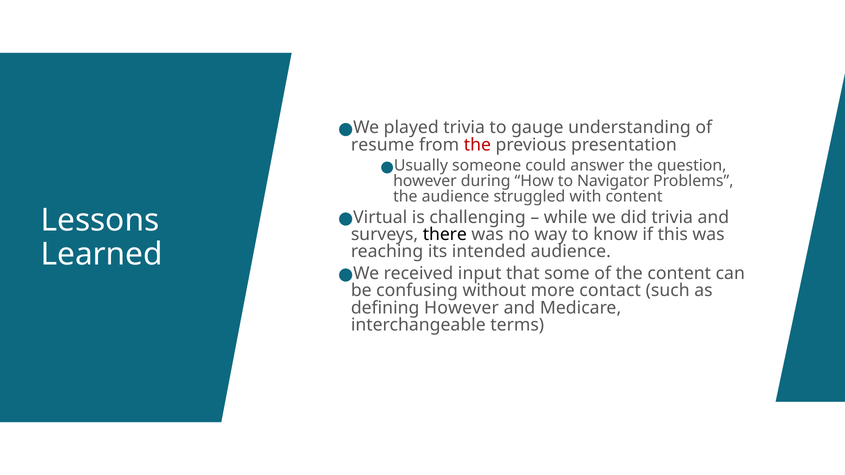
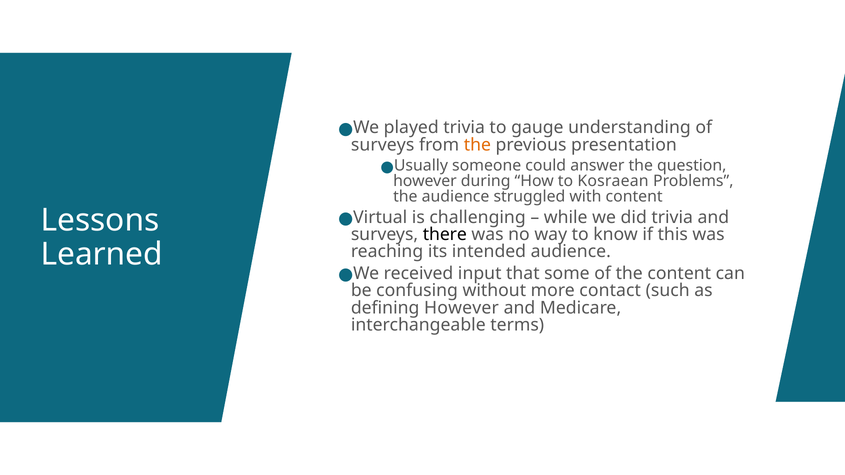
resume at (383, 145): resume -> surveys
the at (477, 145) colour: red -> orange
Navigator: Navigator -> Kosraean
